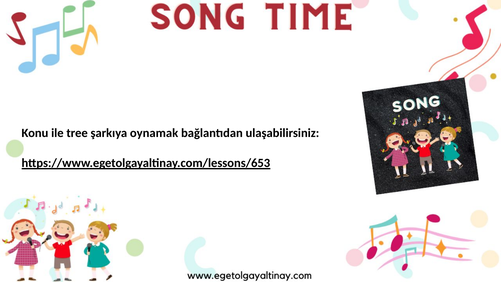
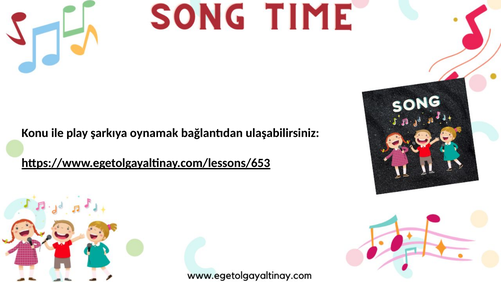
tree: tree -> play
